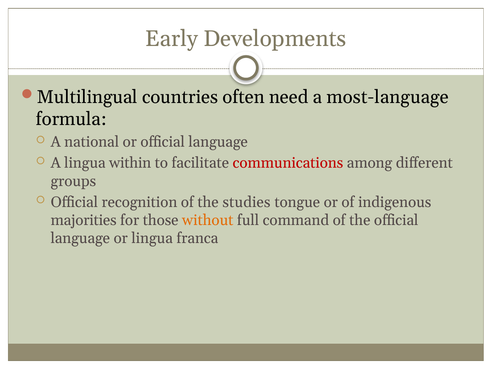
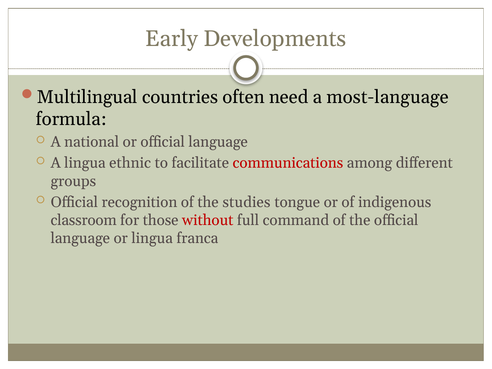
within: within -> ethnic
majorities: majorities -> classroom
without colour: orange -> red
